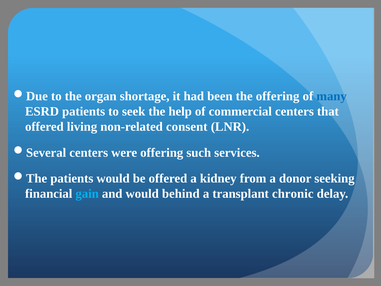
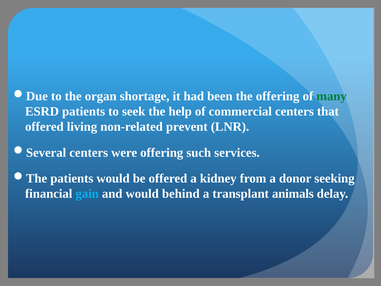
many colour: blue -> green
consent: consent -> prevent
chronic: chronic -> animals
